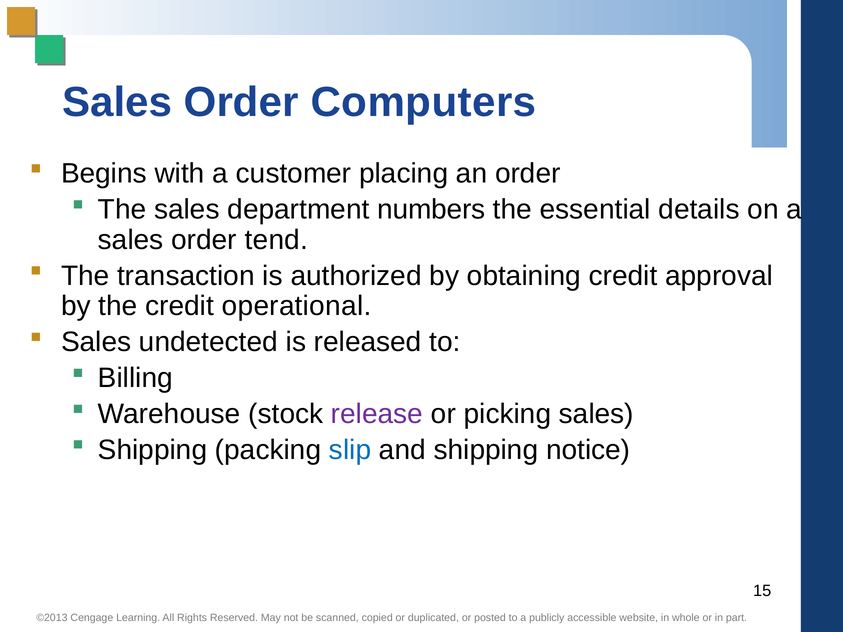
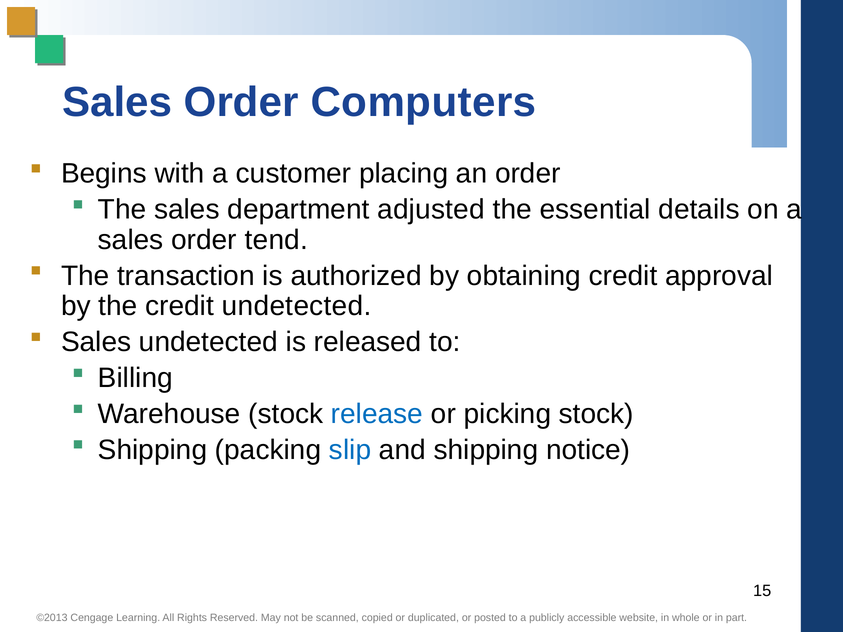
numbers: numbers -> adjusted
credit operational: operational -> undetected
release colour: purple -> blue
picking sales: sales -> stock
